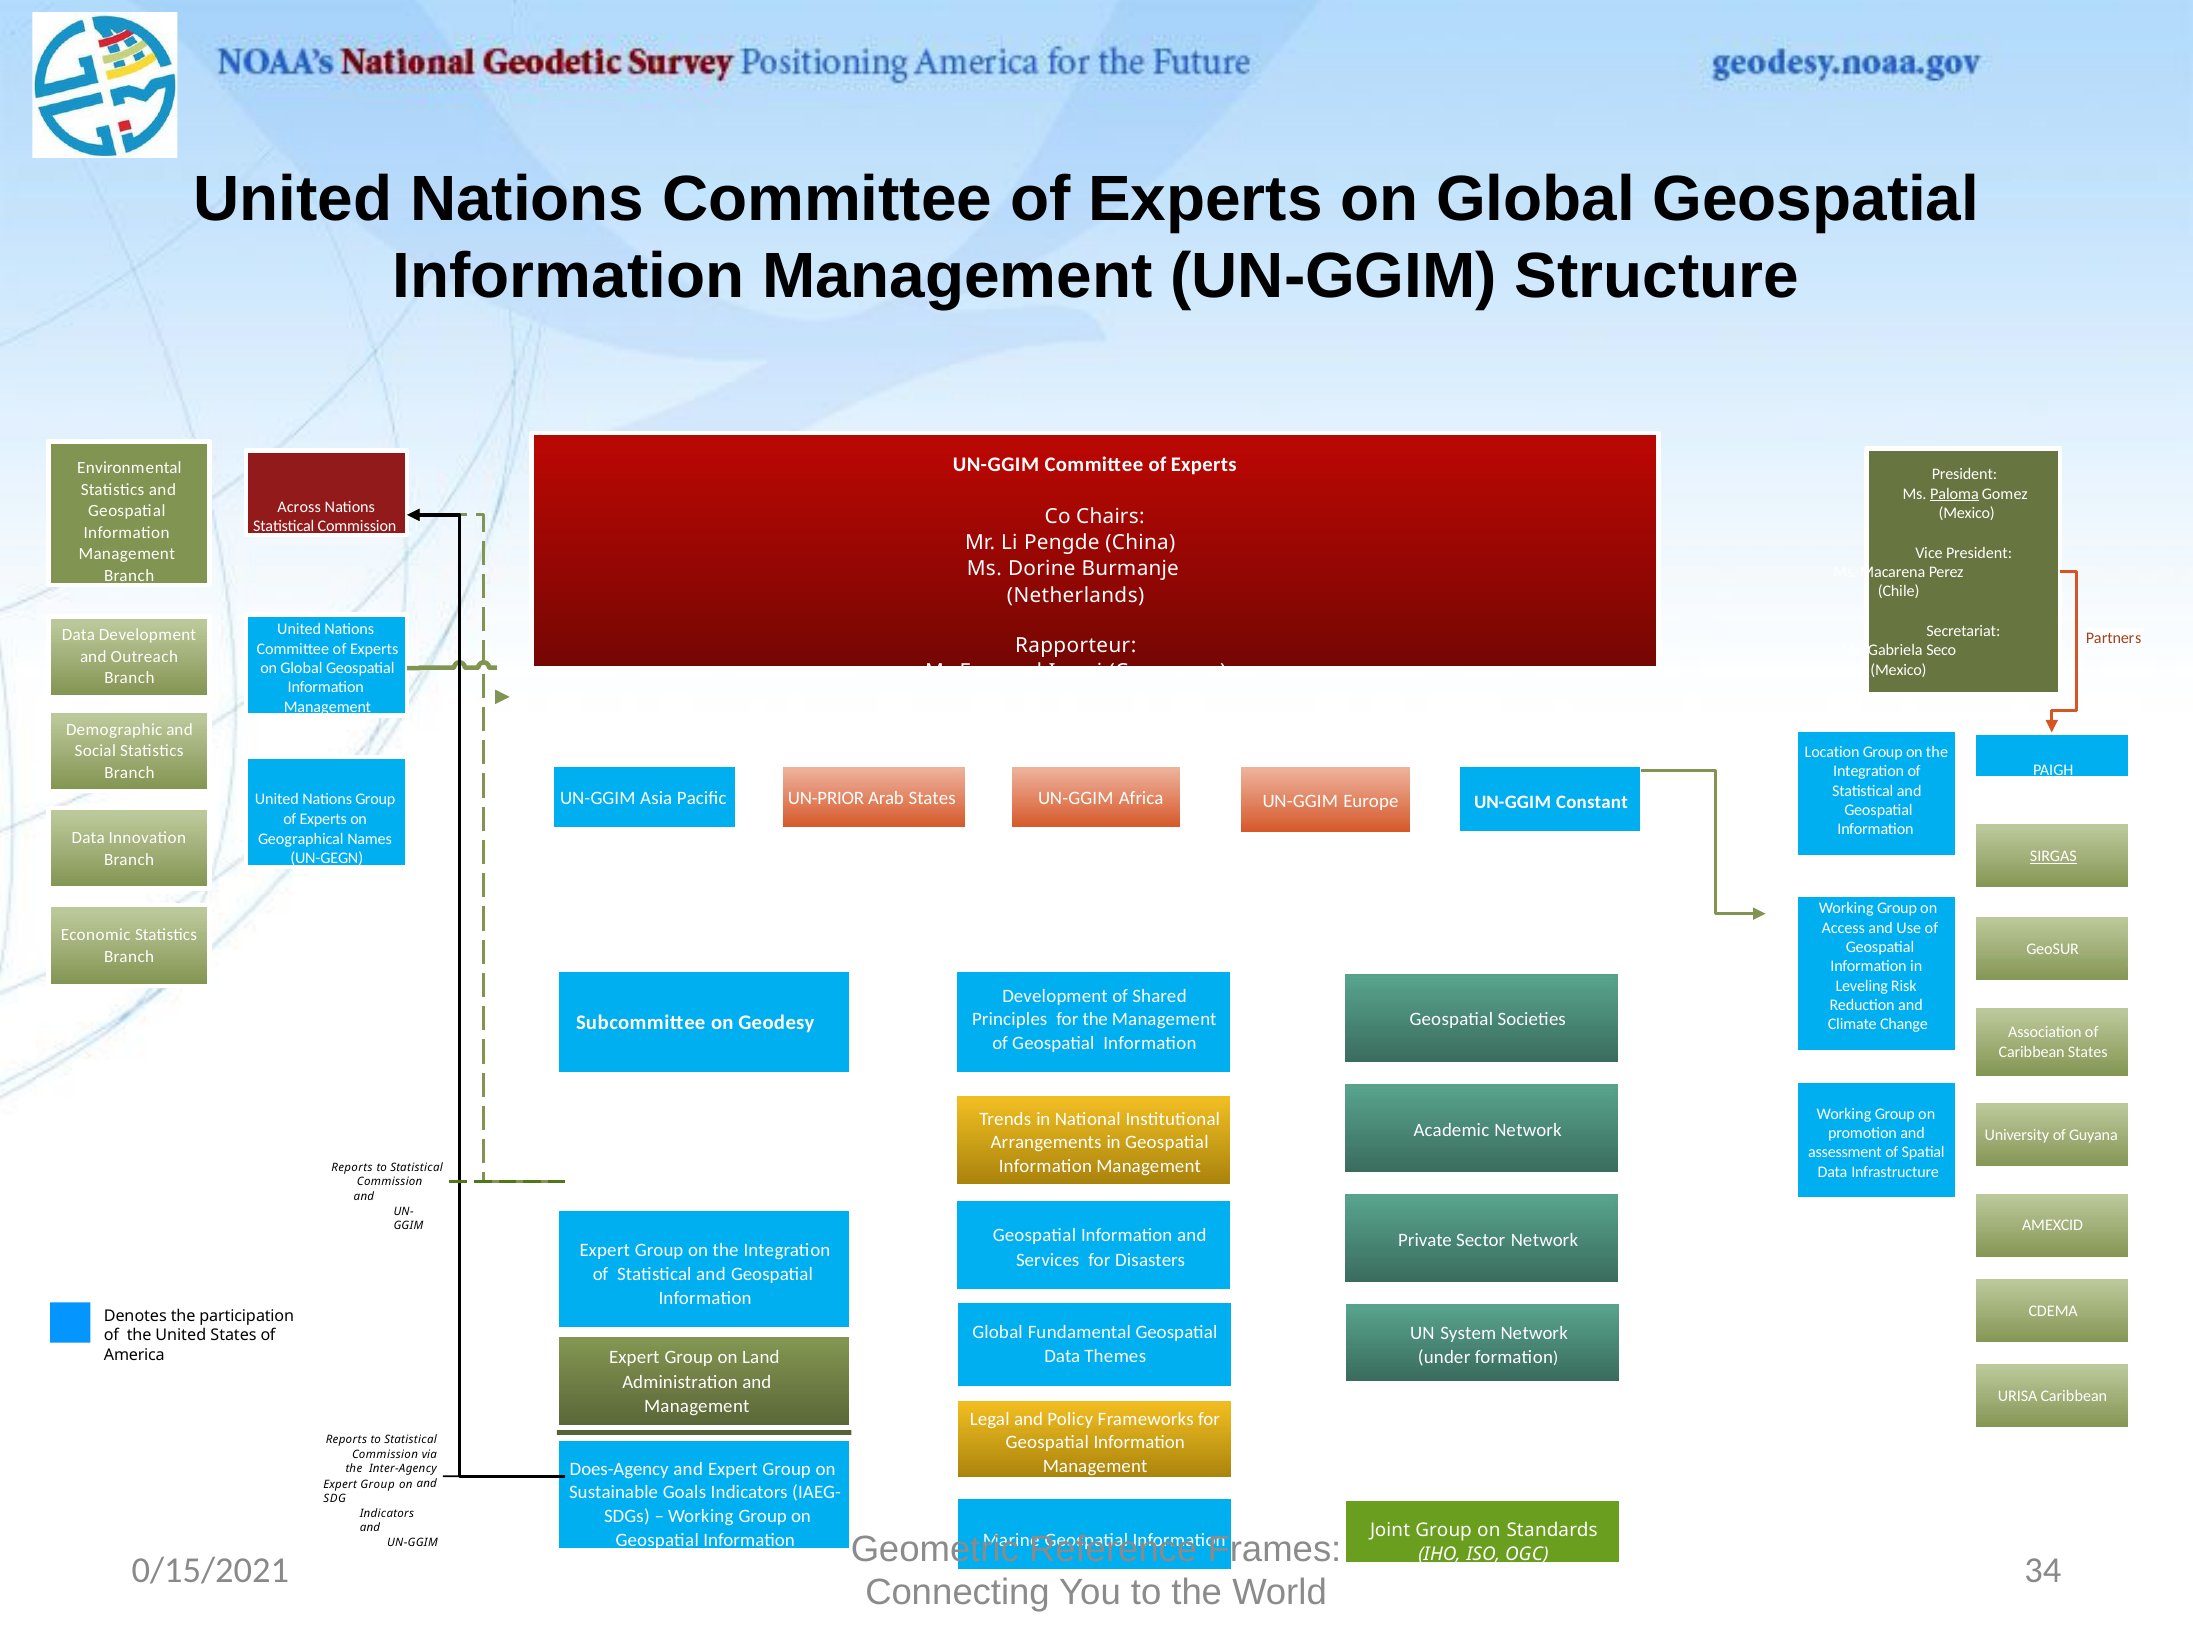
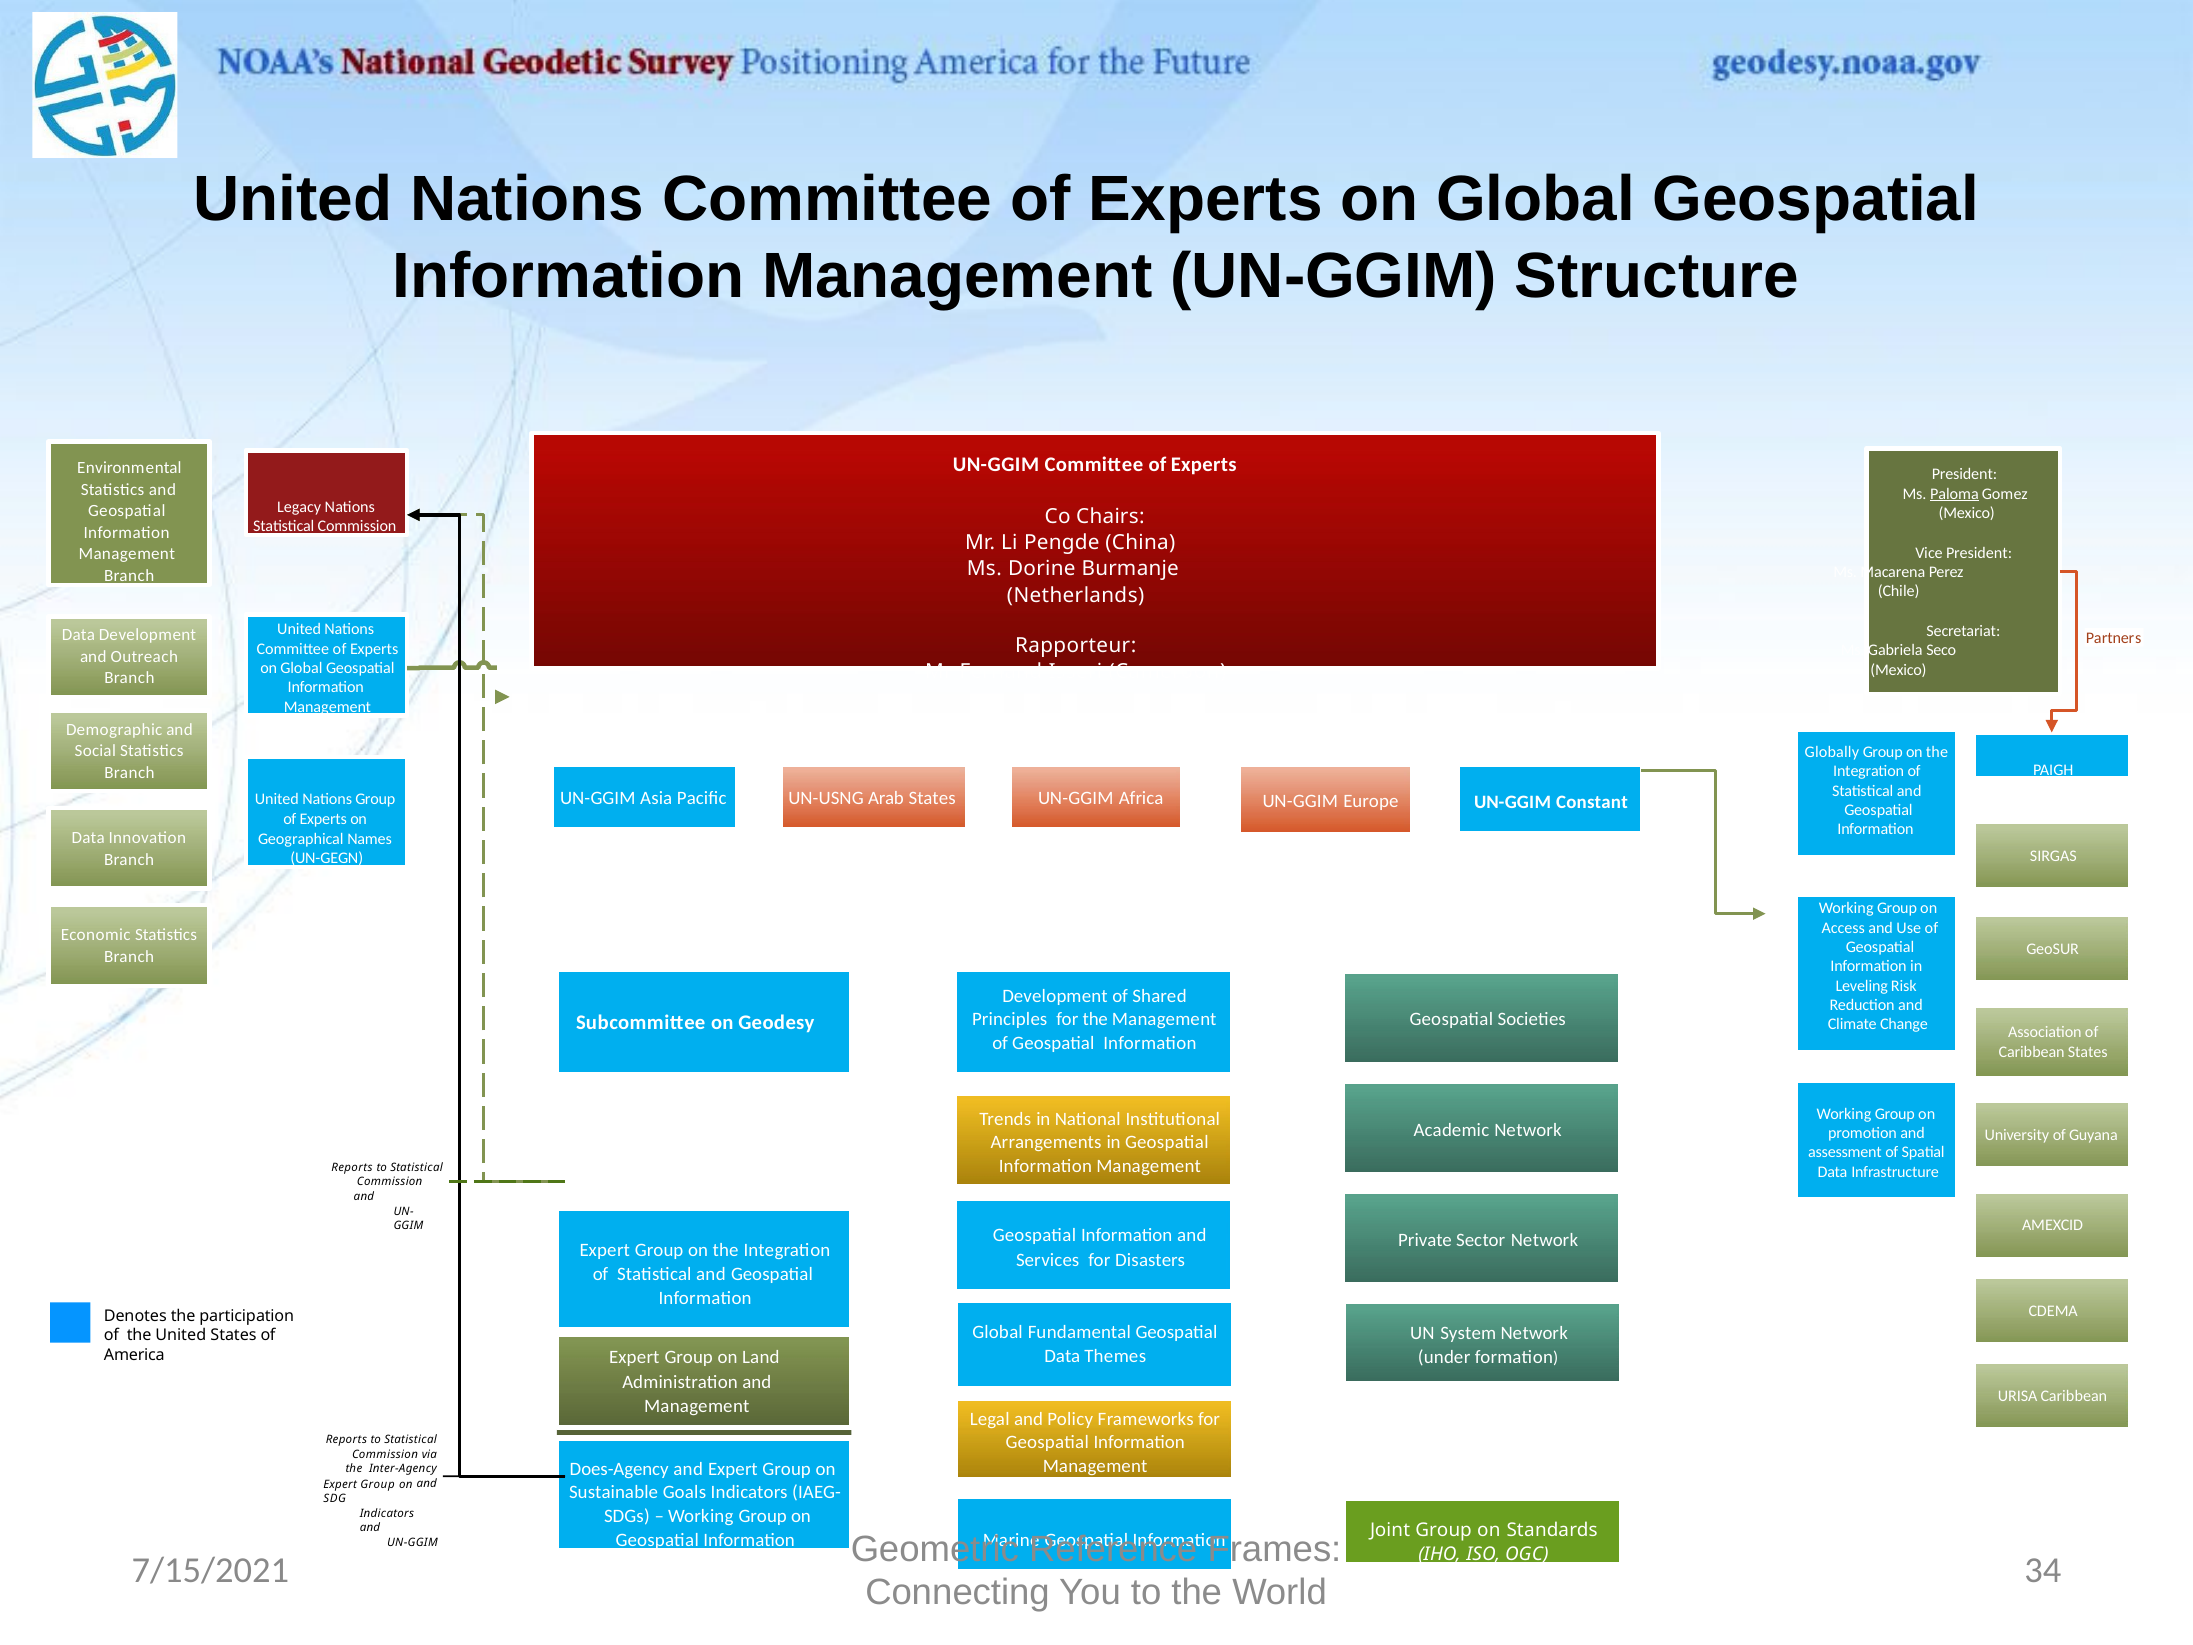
Across: Across -> Legacy
Location: Location -> Globally
UN-PRIOR: UN-PRIOR -> UN-USNG
SIRGAS underline: present -> none
0/15/2021: 0/15/2021 -> 7/15/2021
